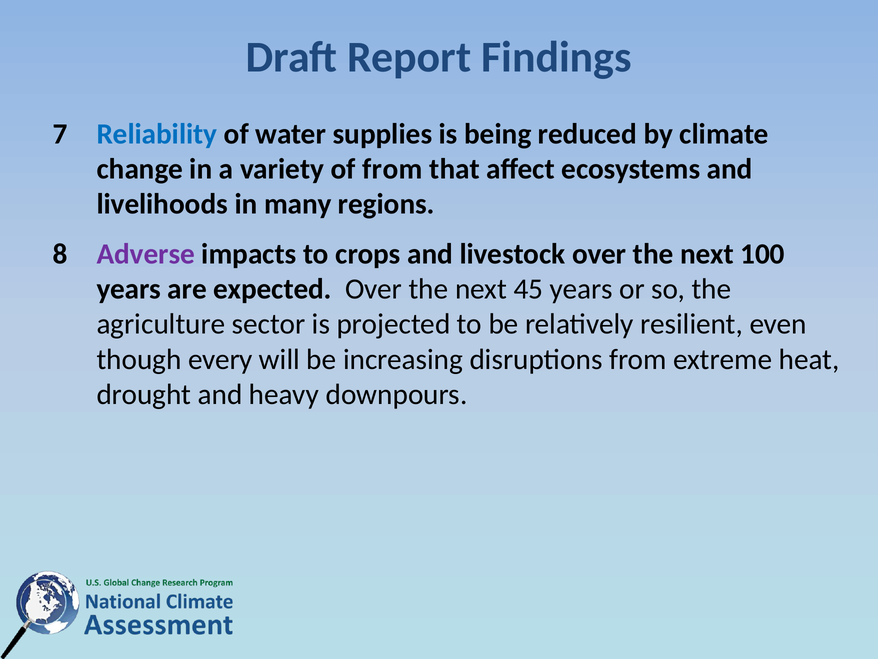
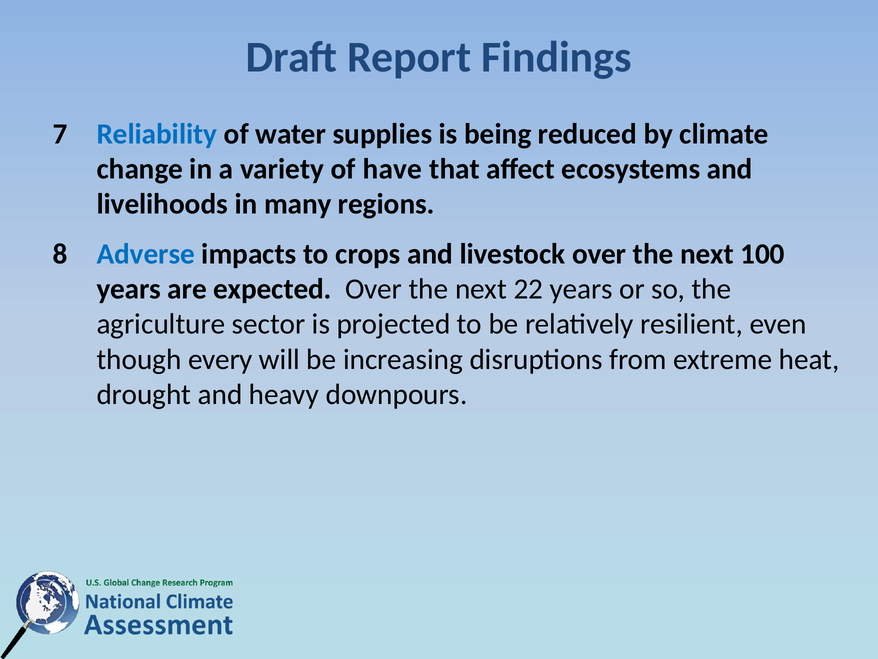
of from: from -> have
Adverse colour: purple -> blue
45: 45 -> 22
